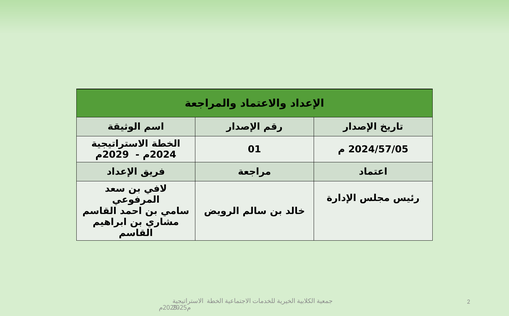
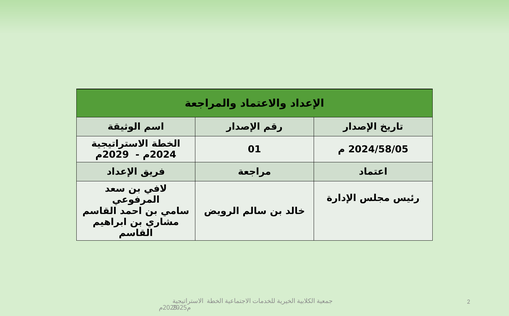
2024/57/05: 2024/57/05 -> 2024/58/05
